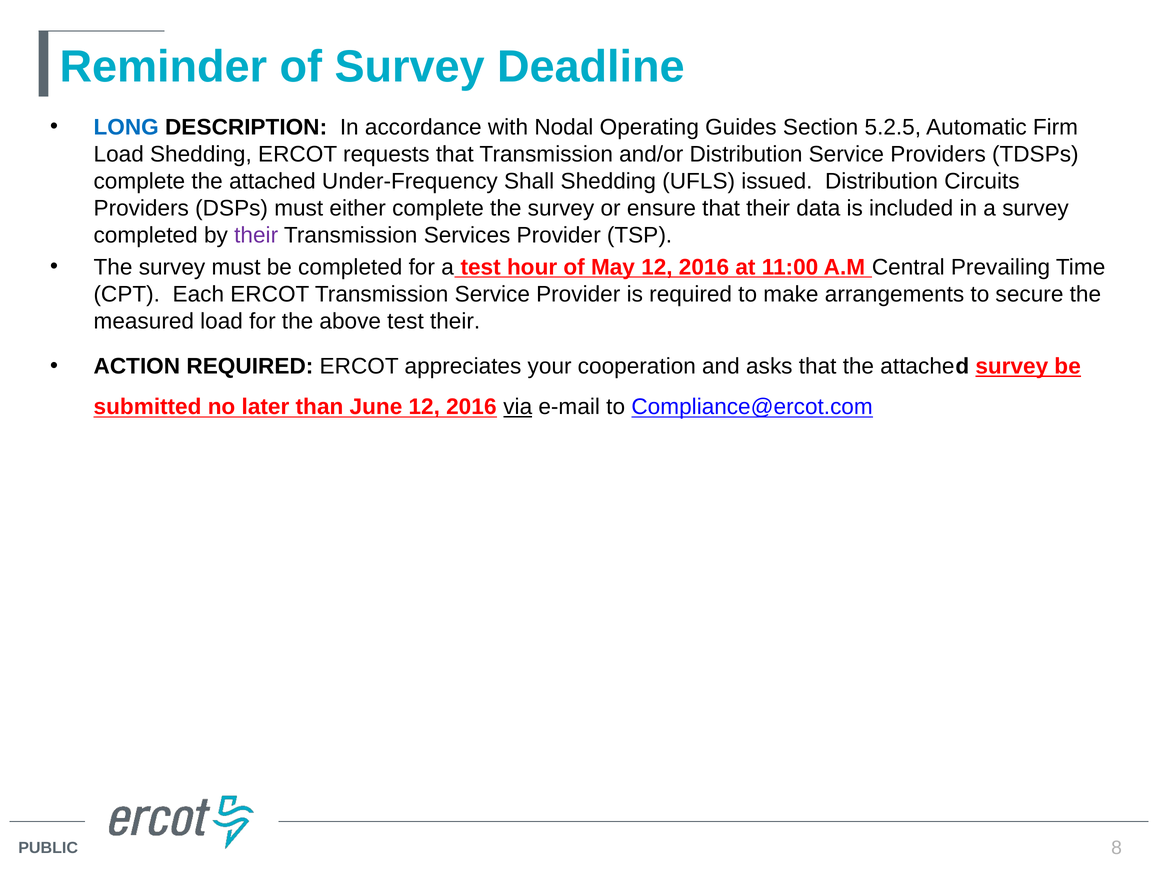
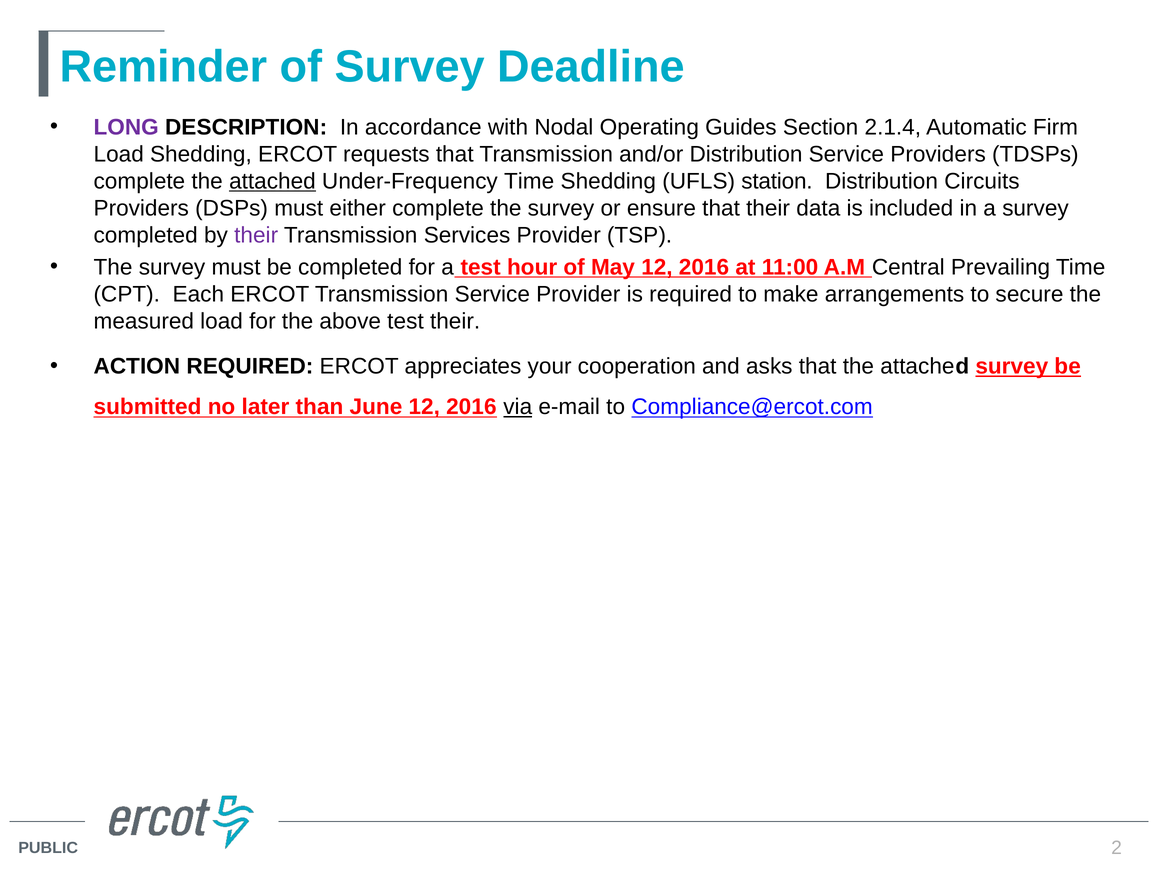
LONG colour: blue -> purple
5.2.5: 5.2.5 -> 2.1.4
attached at (272, 181) underline: none -> present
Under-Frequency Shall: Shall -> Time
issued: issued -> station
8: 8 -> 2
